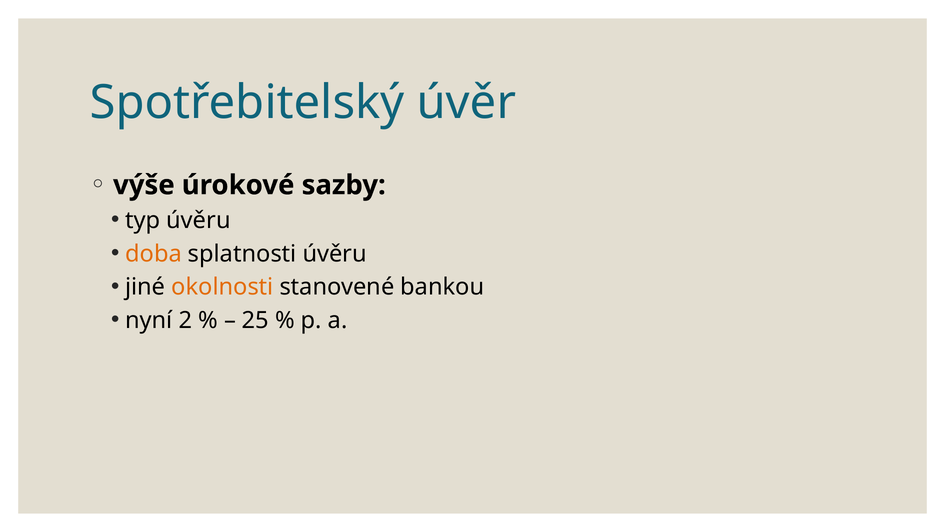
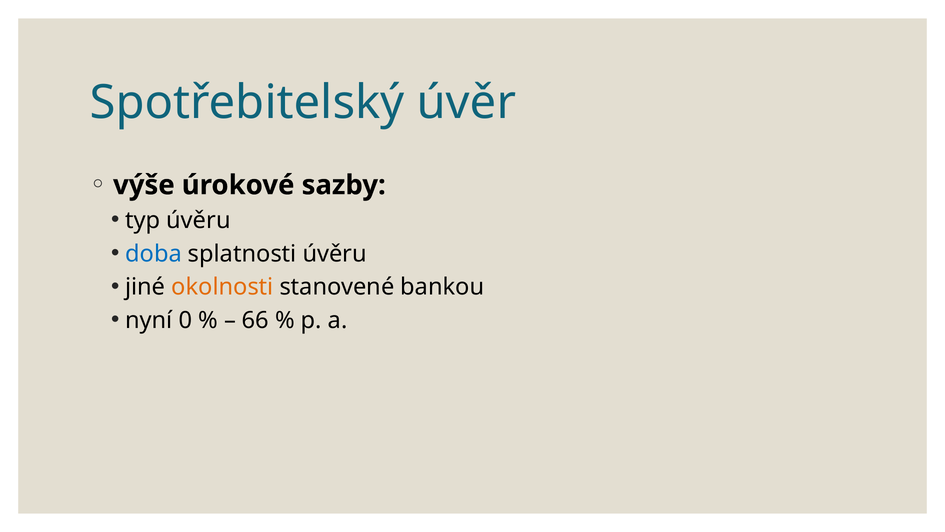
doba colour: orange -> blue
2: 2 -> 0
25: 25 -> 66
